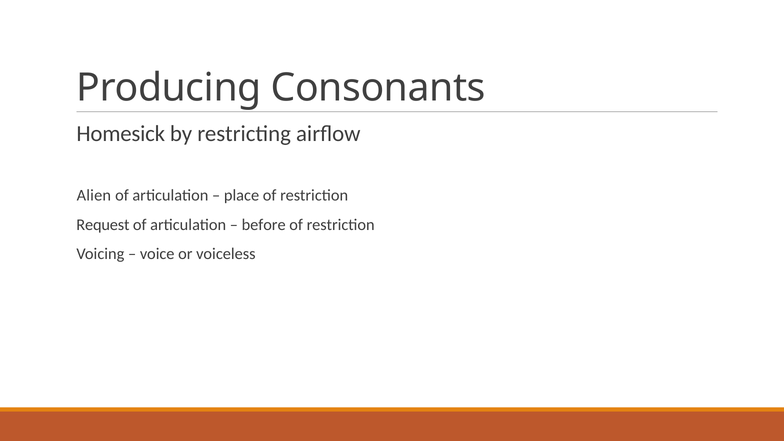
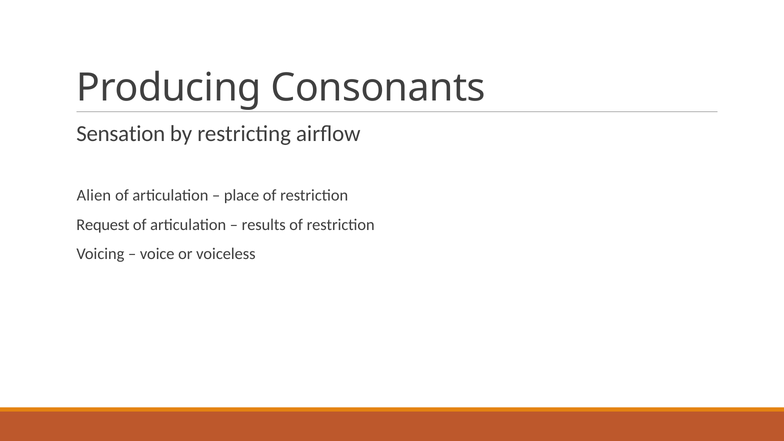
Homesick: Homesick -> Sensation
before: before -> results
